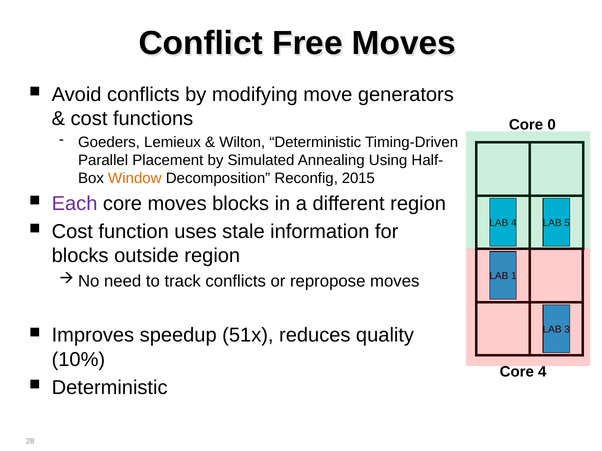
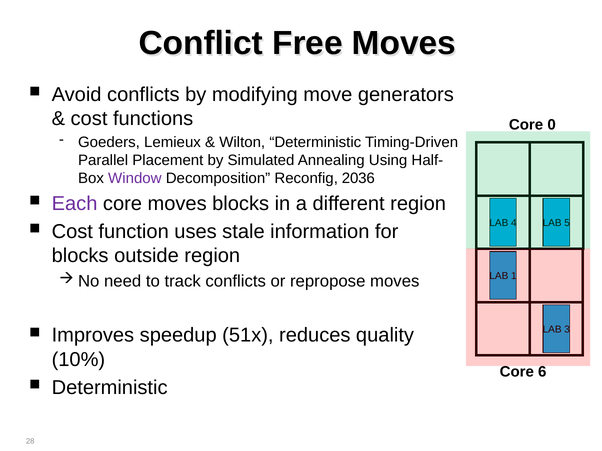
Window colour: orange -> purple
2015: 2015 -> 2036
Core 4: 4 -> 6
